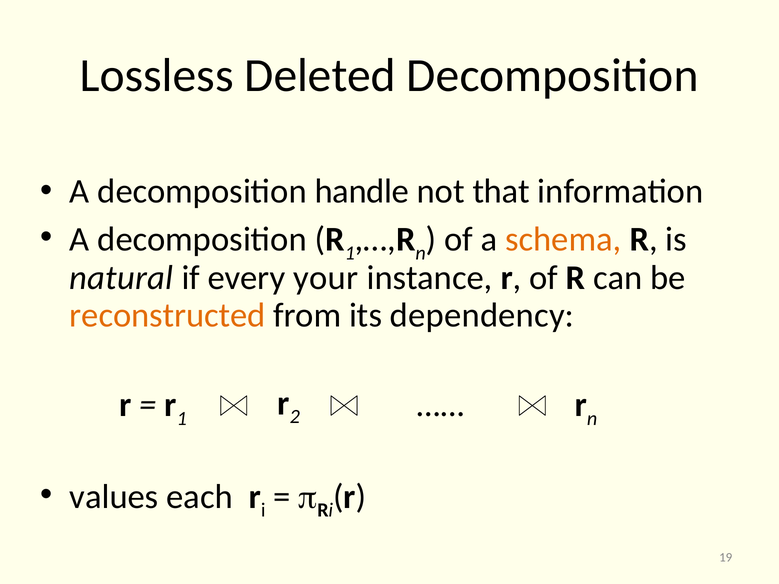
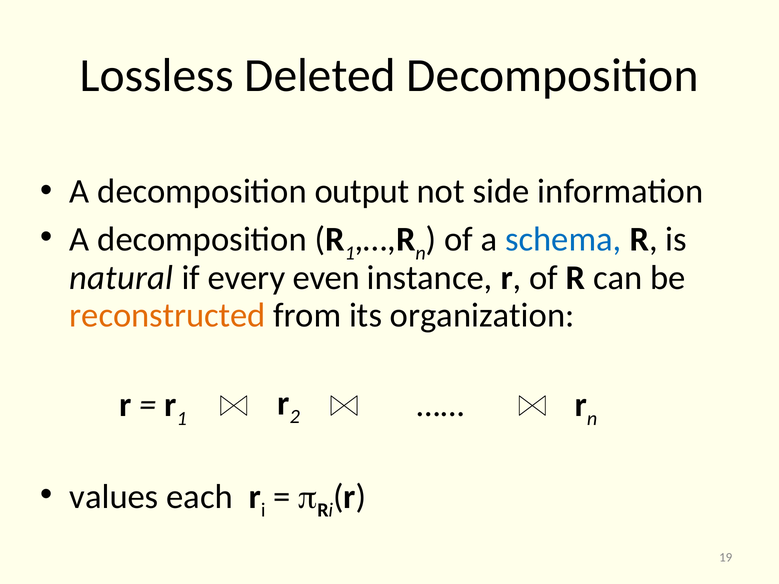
handle: handle -> output
that: that -> side
schema colour: orange -> blue
your: your -> even
dependency: dependency -> organization
